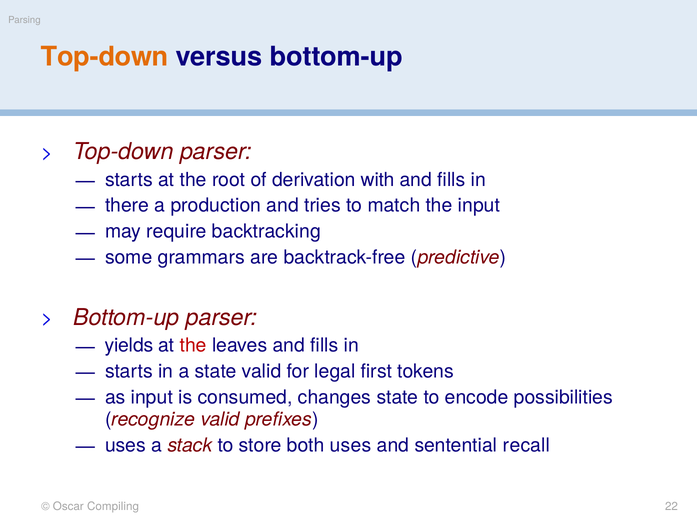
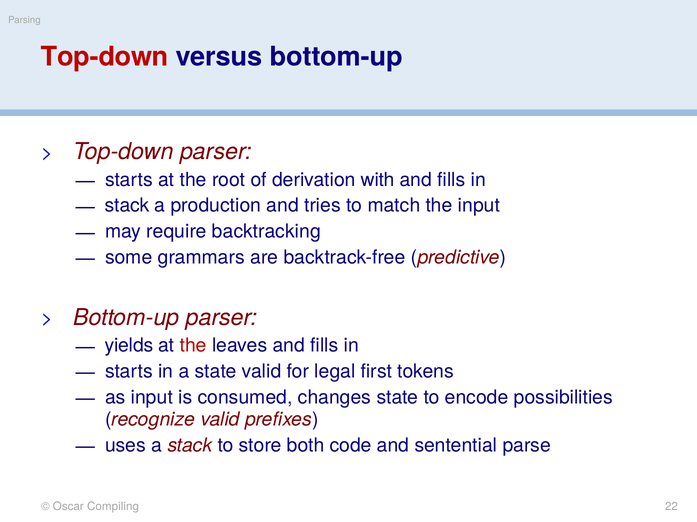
Top-down at (105, 57) colour: orange -> red
there at (127, 206): there -> stack
both uses: uses -> code
recall: recall -> parse
